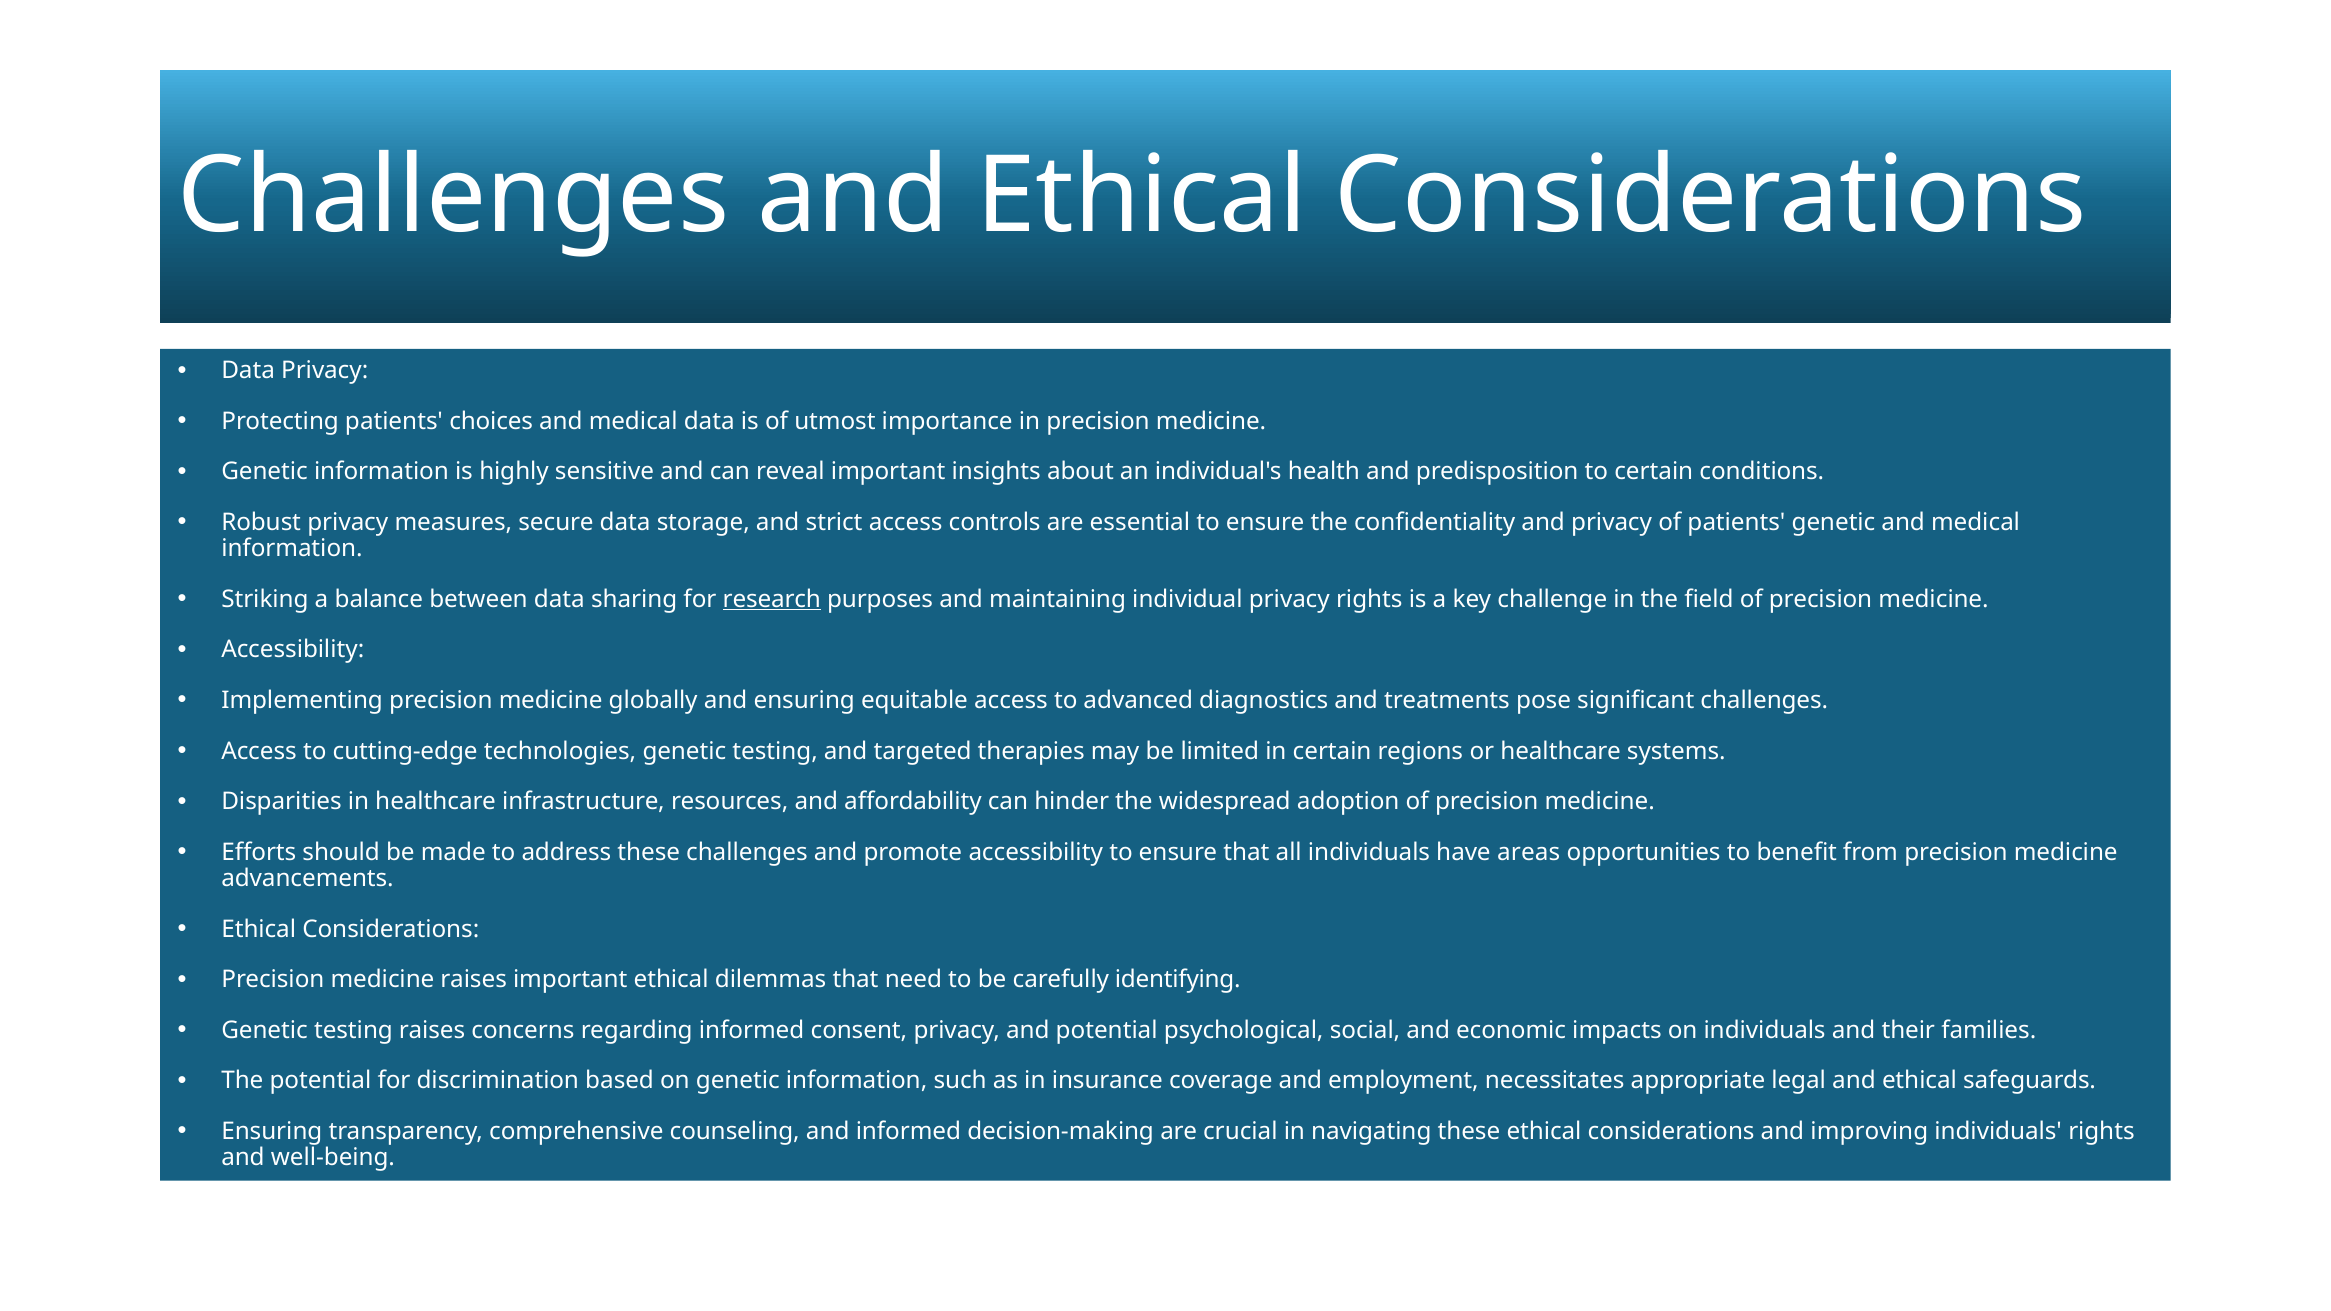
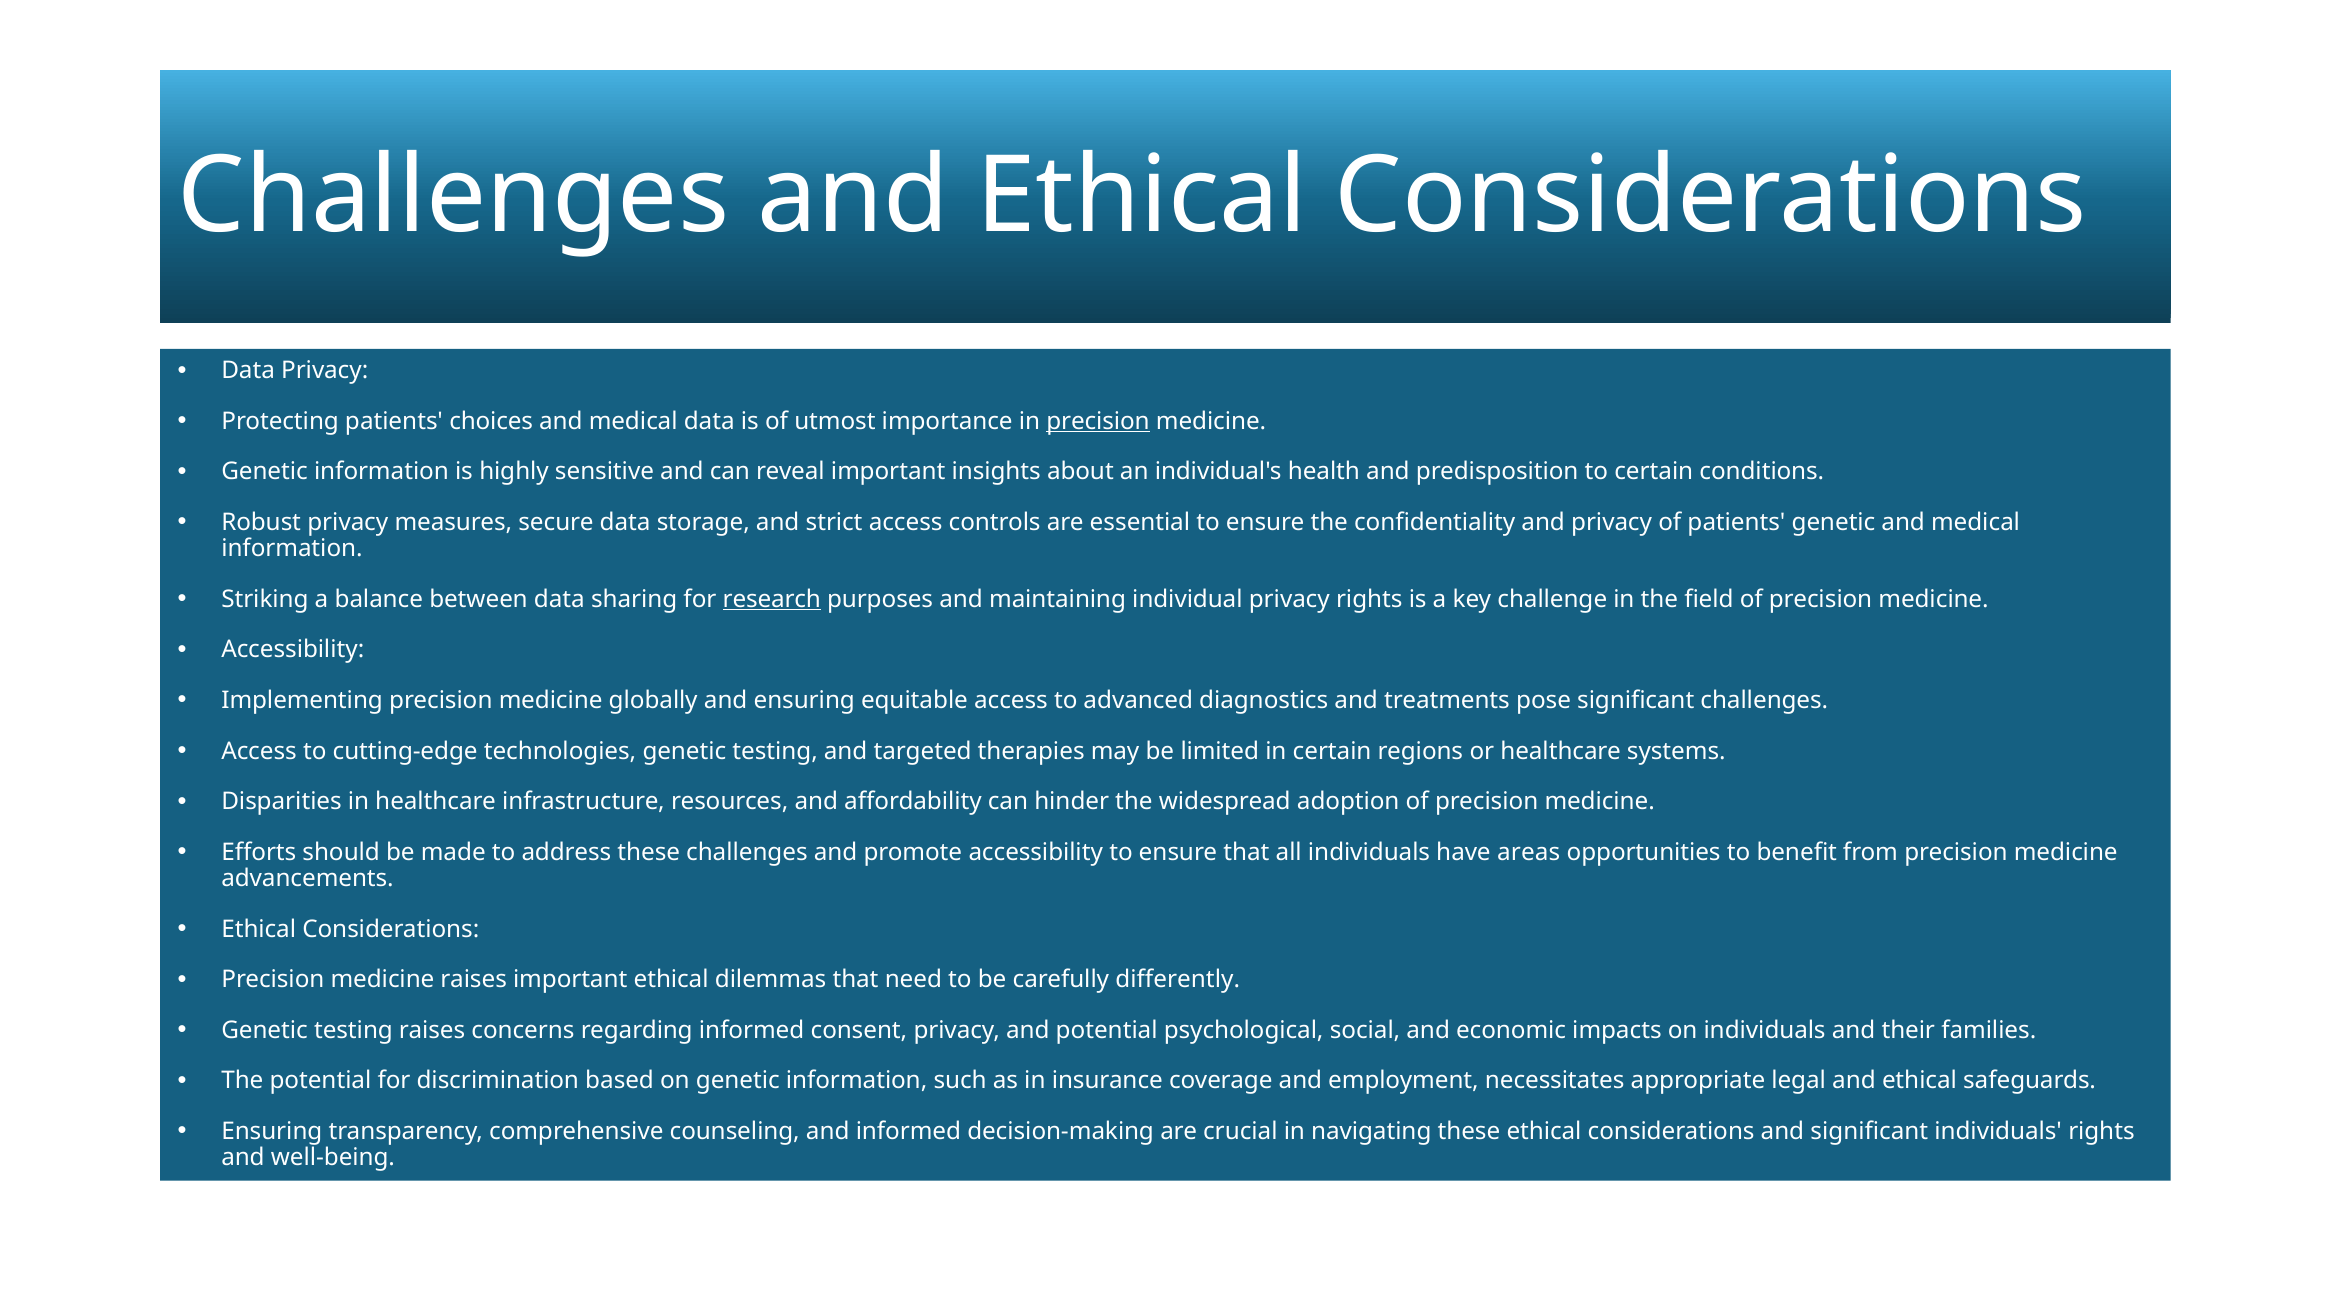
precision at (1098, 421) underline: none -> present
identifying: identifying -> differently
and improving: improving -> significant
